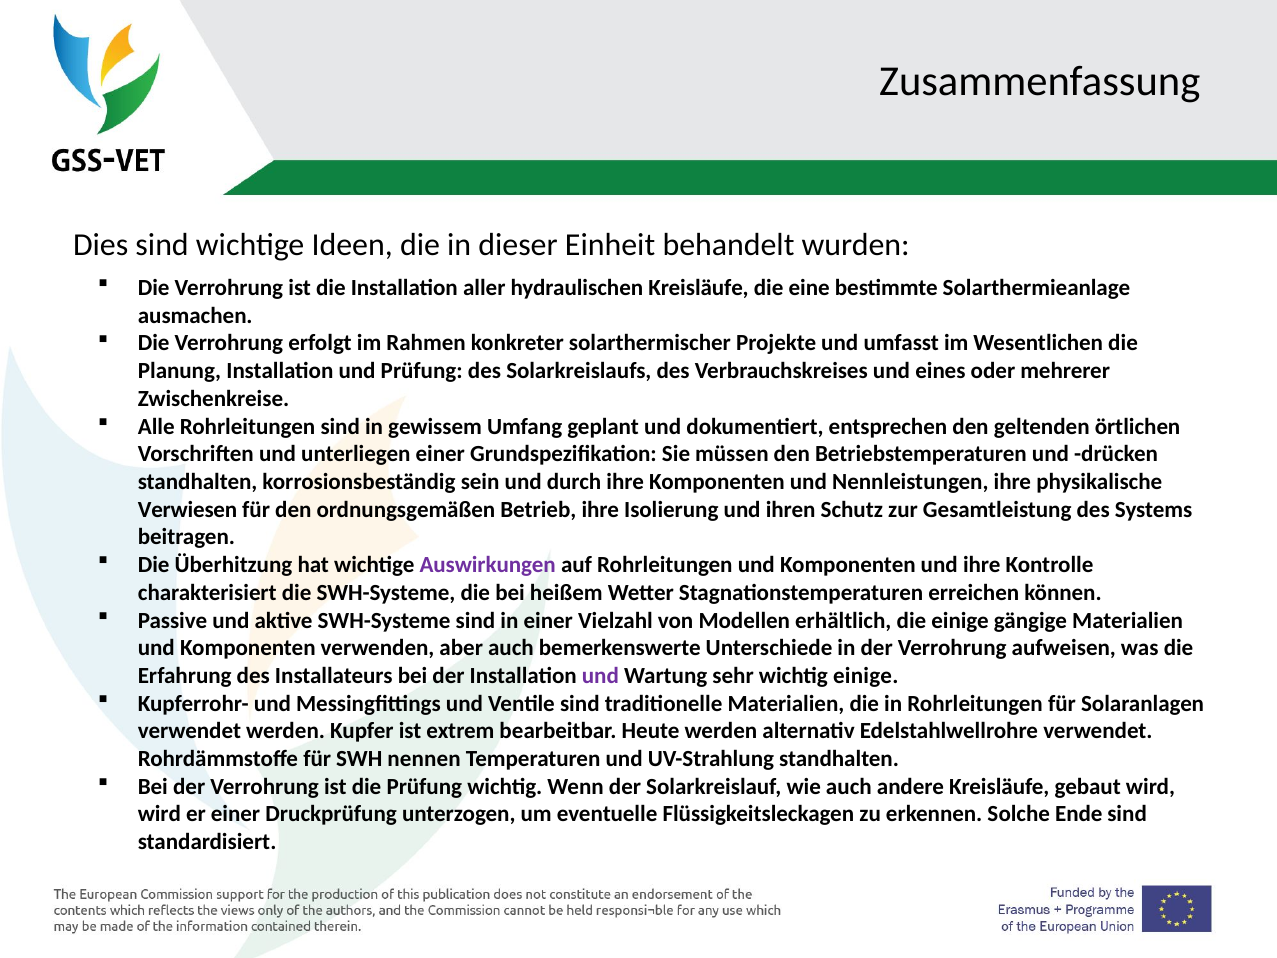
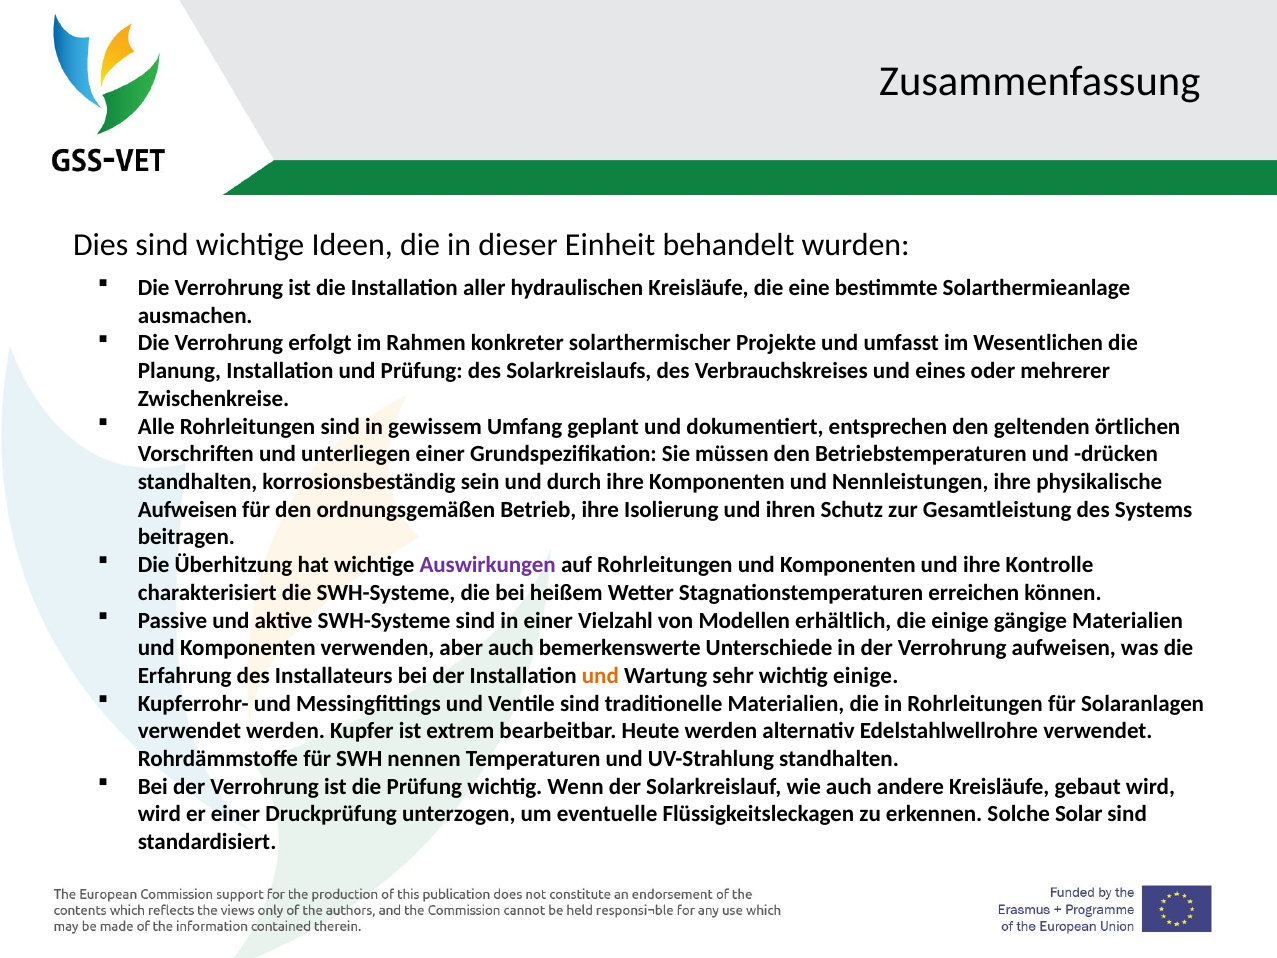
Verwiesen at (188, 509): Verwiesen -> Aufweisen
und at (600, 676) colour: purple -> orange
Ende: Ende -> Solar
